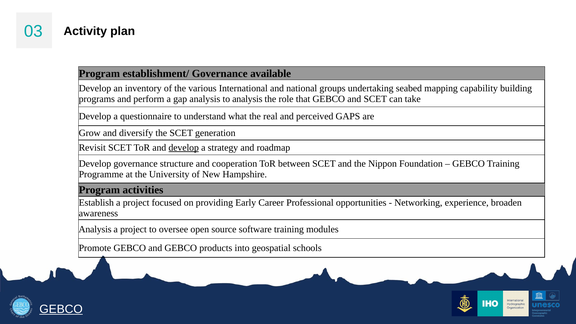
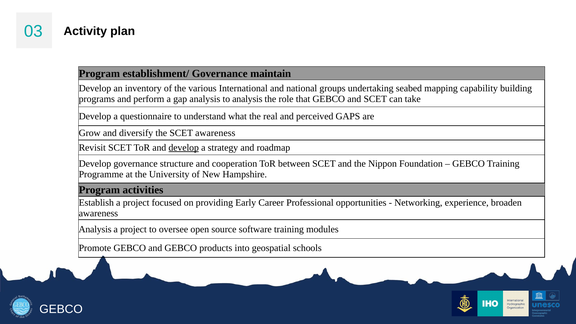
available: available -> maintain
SCET generation: generation -> awareness
GEBCO at (61, 309) underline: present -> none
